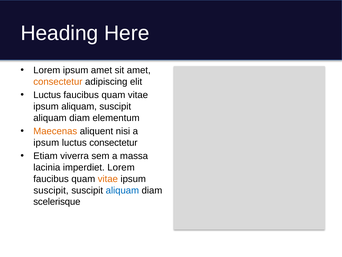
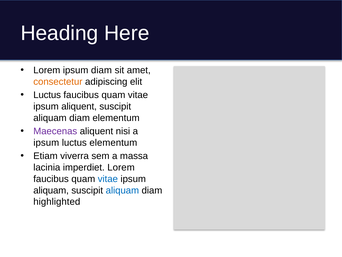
ipsum amet: amet -> diam
ipsum aliquam: aliquam -> aliquent
Maecenas colour: orange -> purple
luctus consectetur: consectetur -> elementum
vitae at (108, 179) colour: orange -> blue
suscipit at (51, 190): suscipit -> aliquam
scelerisque: scelerisque -> highlighted
